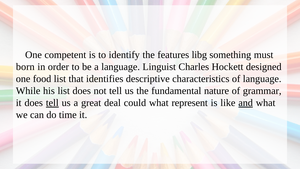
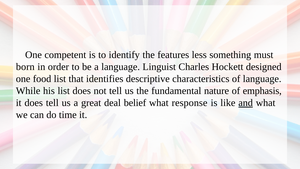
libg: libg -> less
grammar: grammar -> emphasis
tell at (52, 103) underline: present -> none
could: could -> belief
represent: represent -> response
